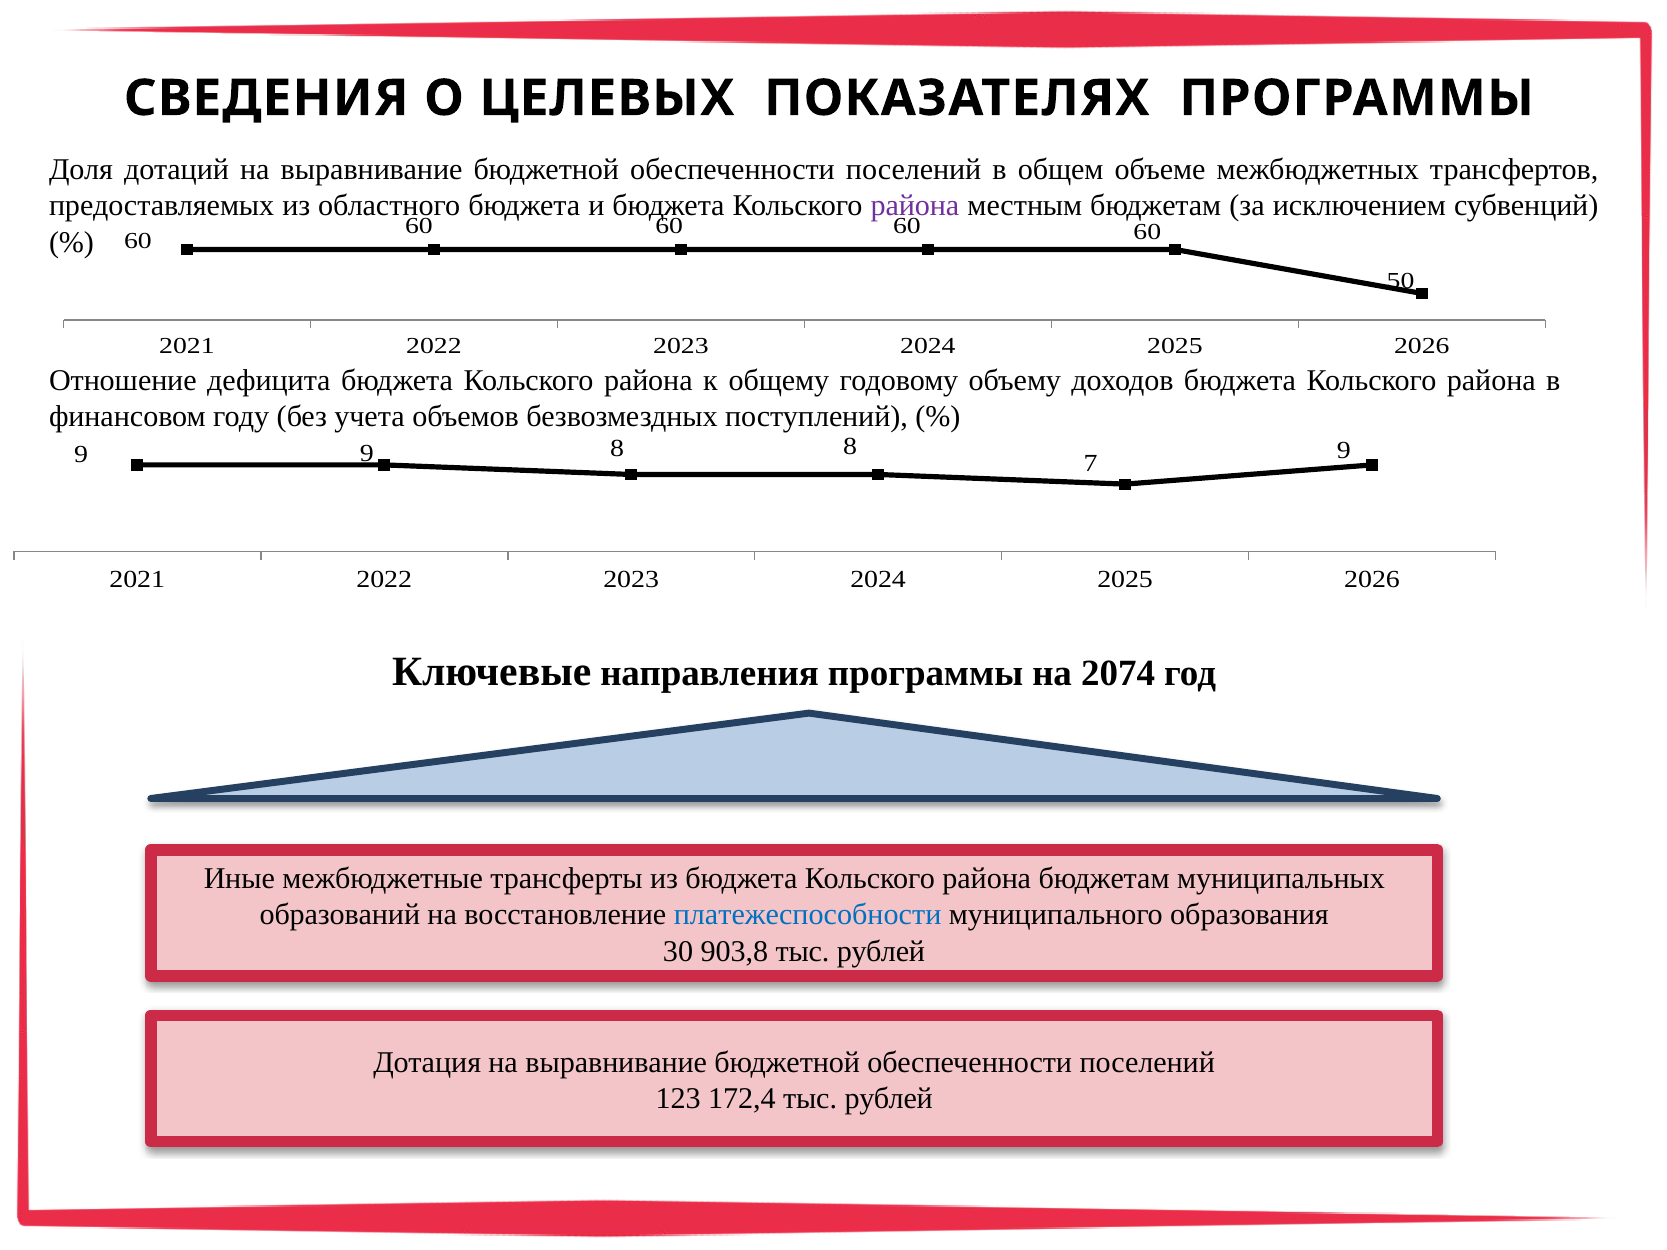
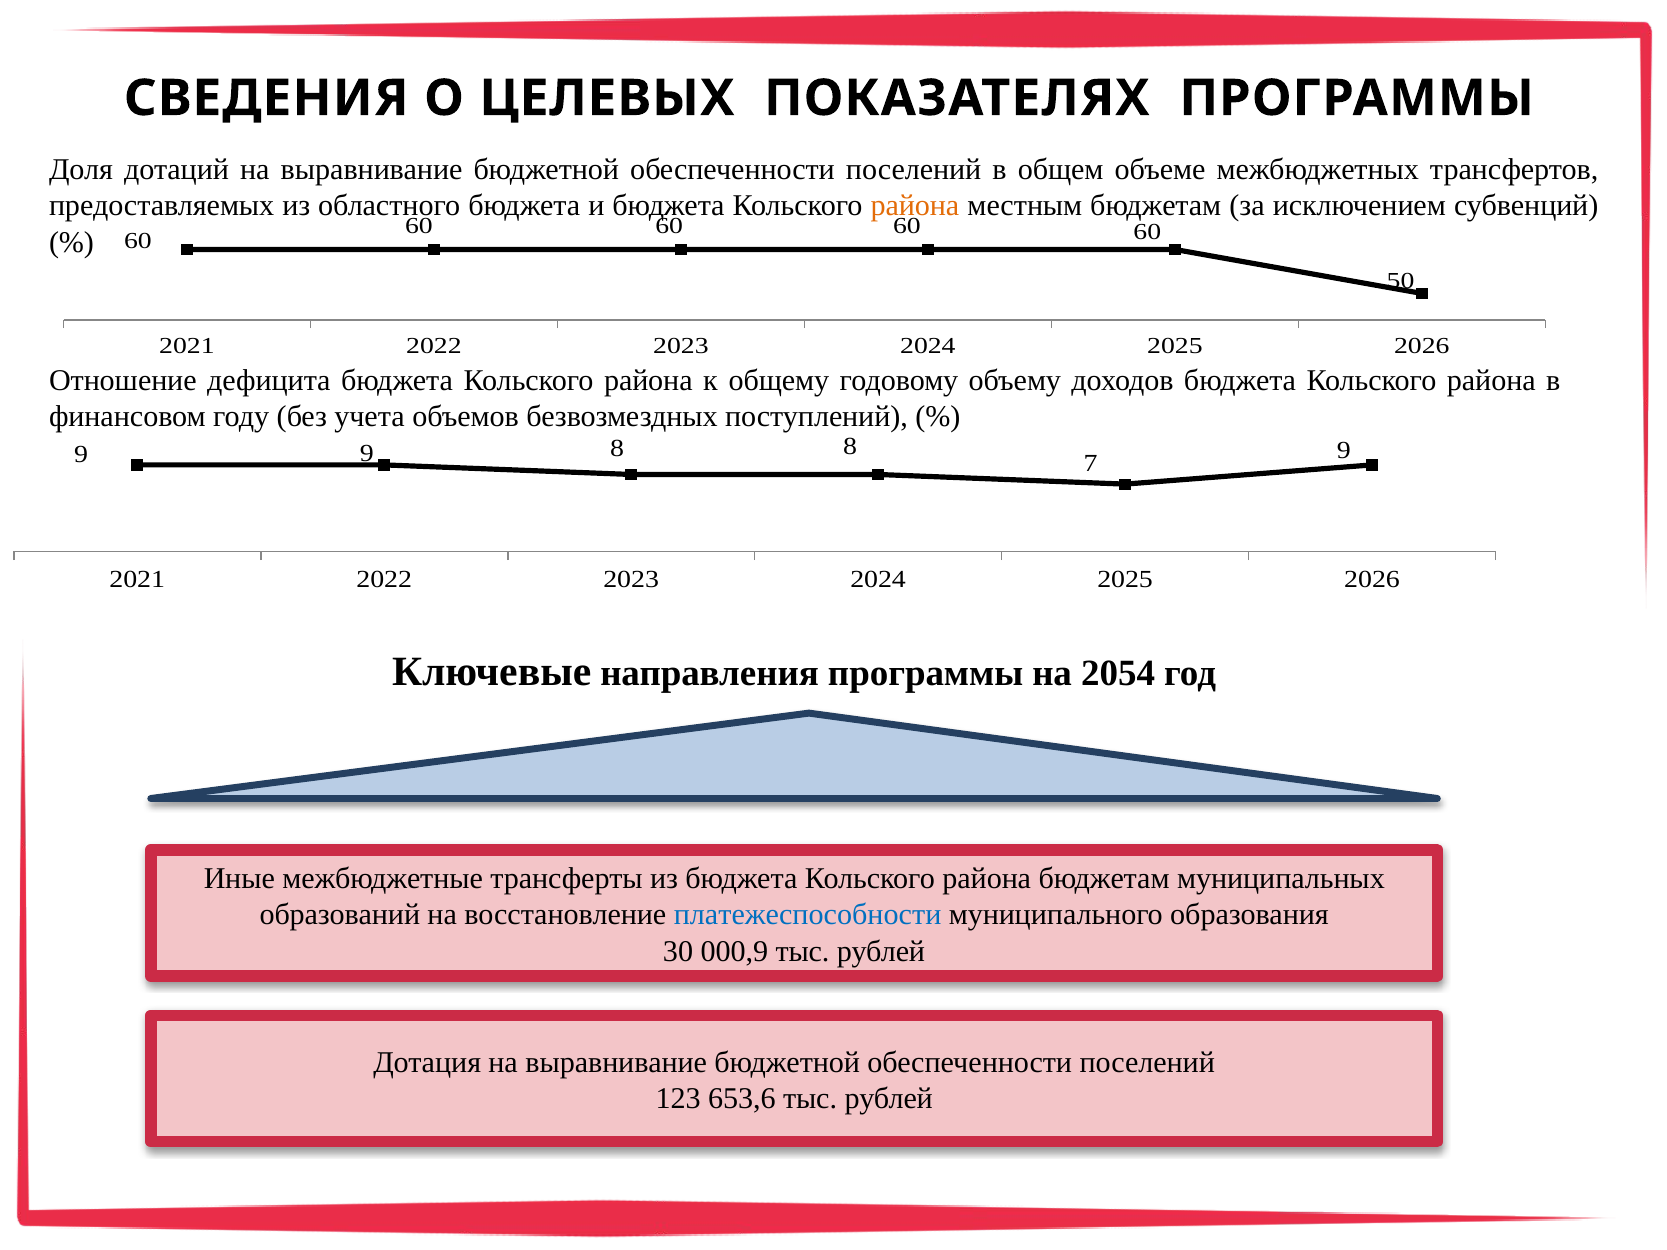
района at (915, 206) colour: purple -> orange
2074: 2074 -> 2054
903,8: 903,8 -> 000,9
172,4: 172,4 -> 653,6
